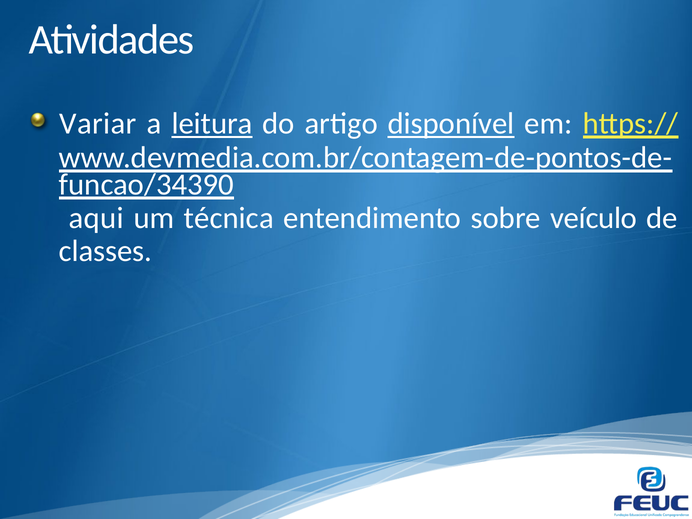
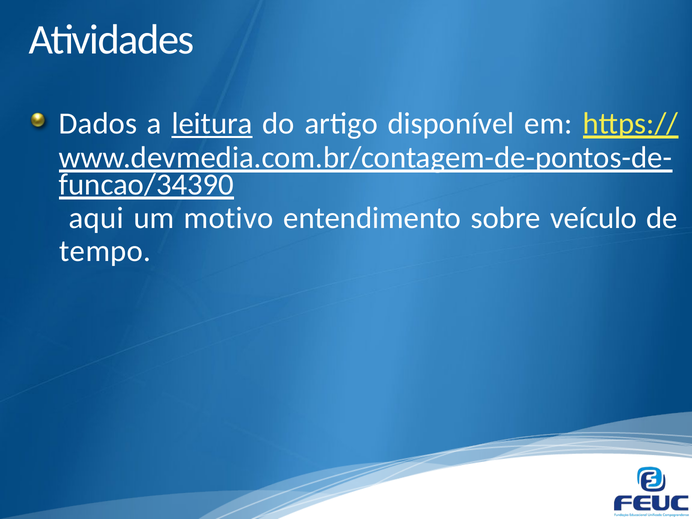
Variar: Variar -> Dados
disponível underline: present -> none
técnica: técnica -> motivo
classes: classes -> tempo
